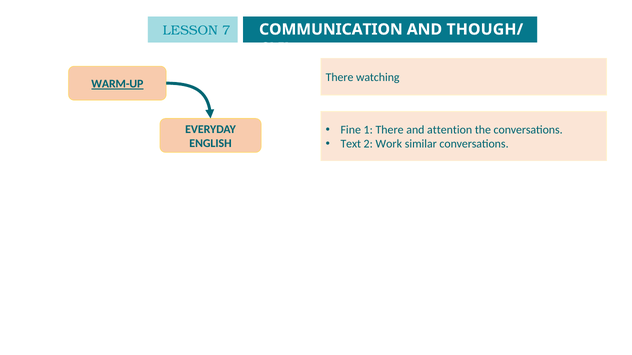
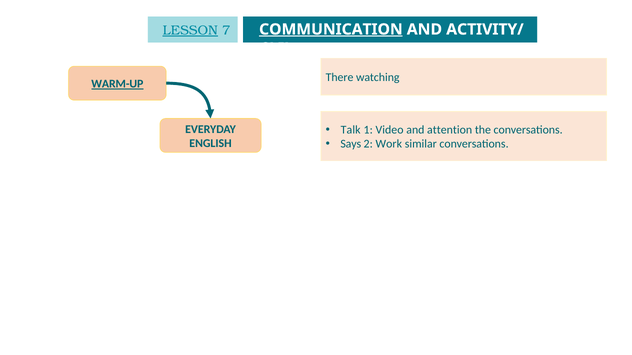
LESSON underline: none -> present
COMMUNICATION underline: none -> present
THOUGH/: THOUGH/ -> ACTIVITY/
Fine: Fine -> Talk
1 There: There -> Video
Text: Text -> Says
